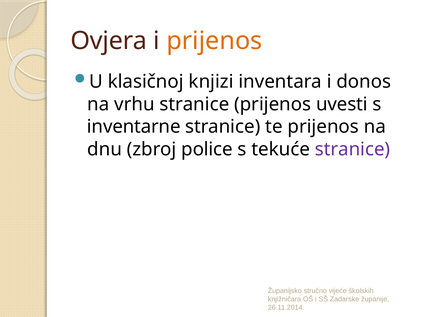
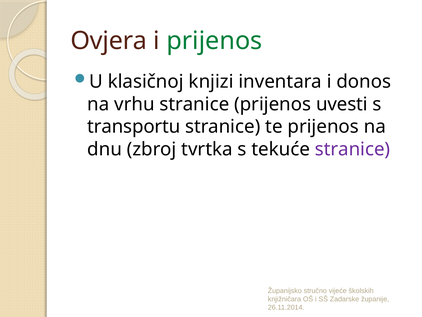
prijenos at (214, 41) colour: orange -> green
inventarne: inventarne -> transportu
police: police -> tvrtka
